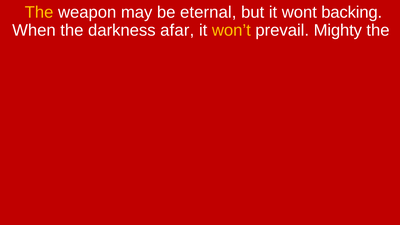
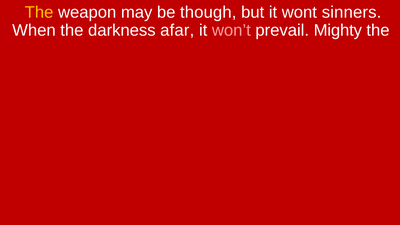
eternal: eternal -> though
backing: backing -> sinners
won’t colour: yellow -> pink
